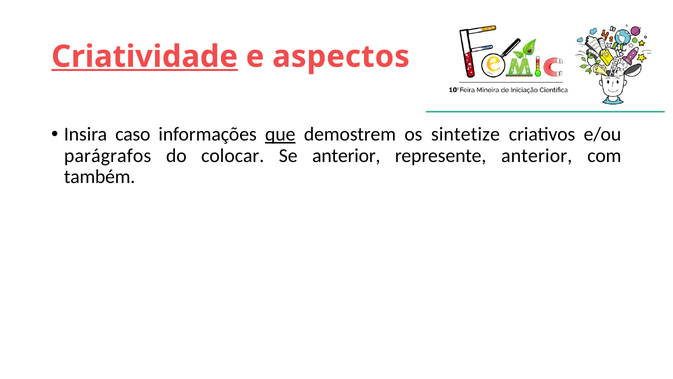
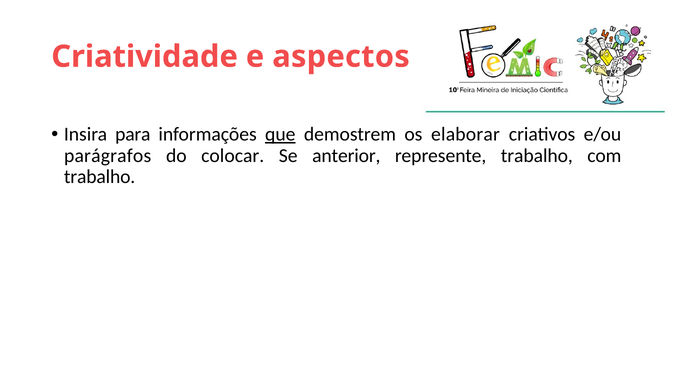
Criatividade underline: present -> none
caso: caso -> para
sintetize: sintetize -> elaborar
represente anterior: anterior -> trabalho
também at (100, 177): também -> trabalho
